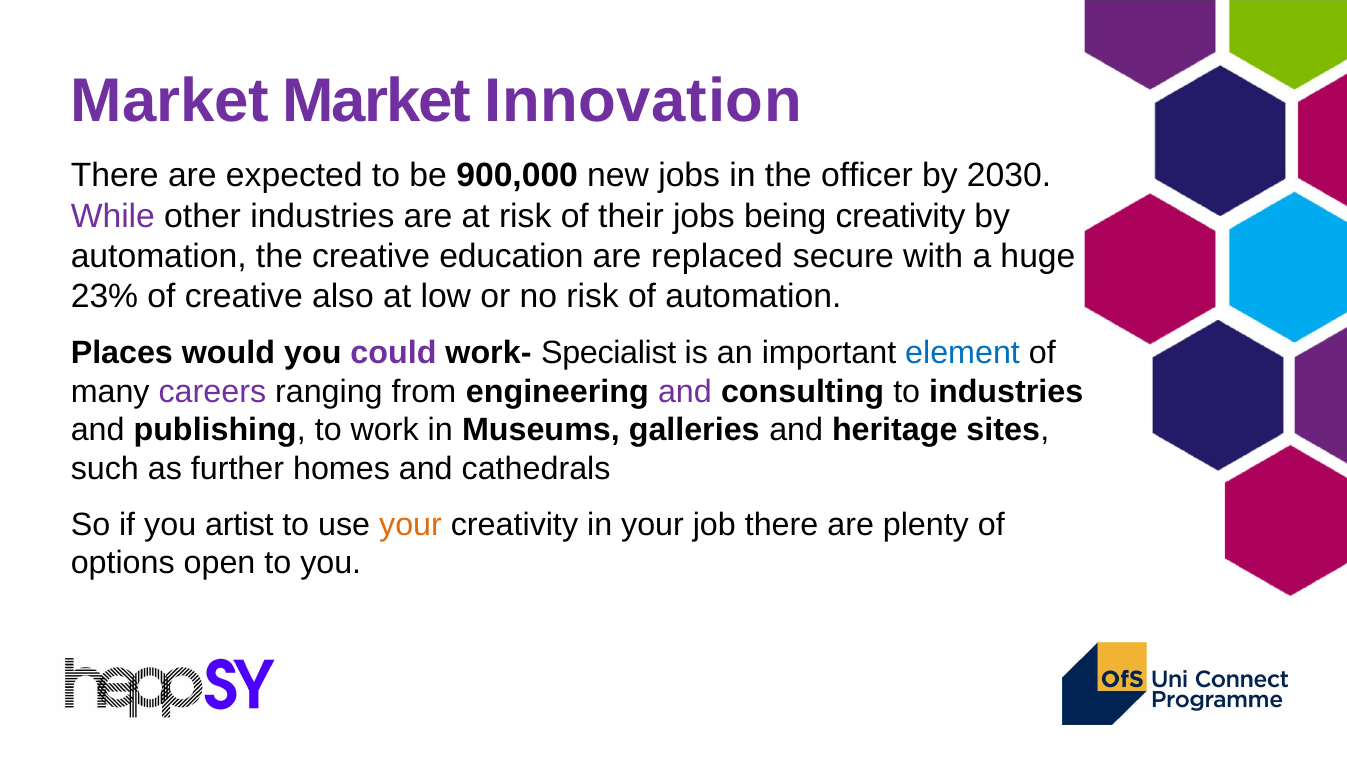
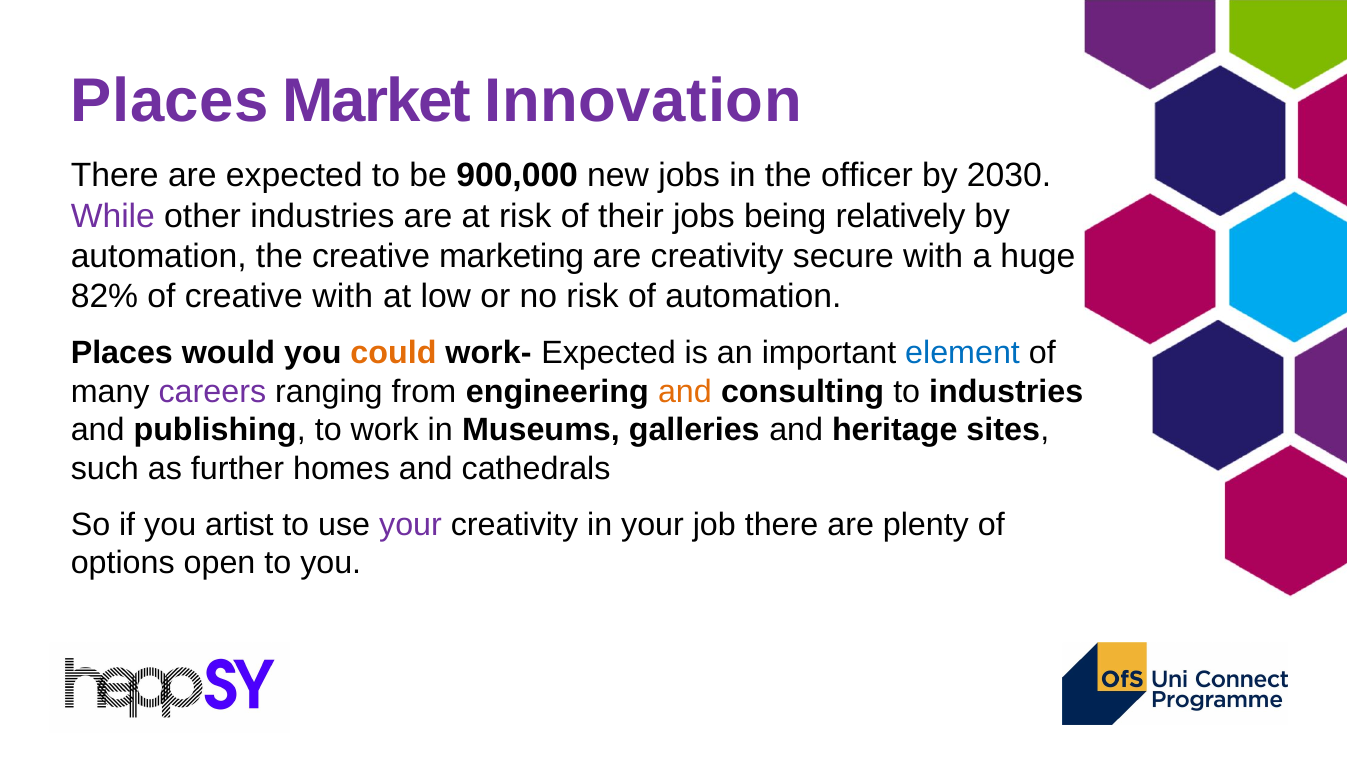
Market at (170, 101): Market -> Places
being creativity: creativity -> relatively
education: education -> marketing
are replaced: replaced -> creativity
23%: 23% -> 82%
creative also: also -> with
could colour: purple -> orange
work- Specialist: Specialist -> Expected
and at (685, 392) colour: purple -> orange
your at (411, 525) colour: orange -> purple
